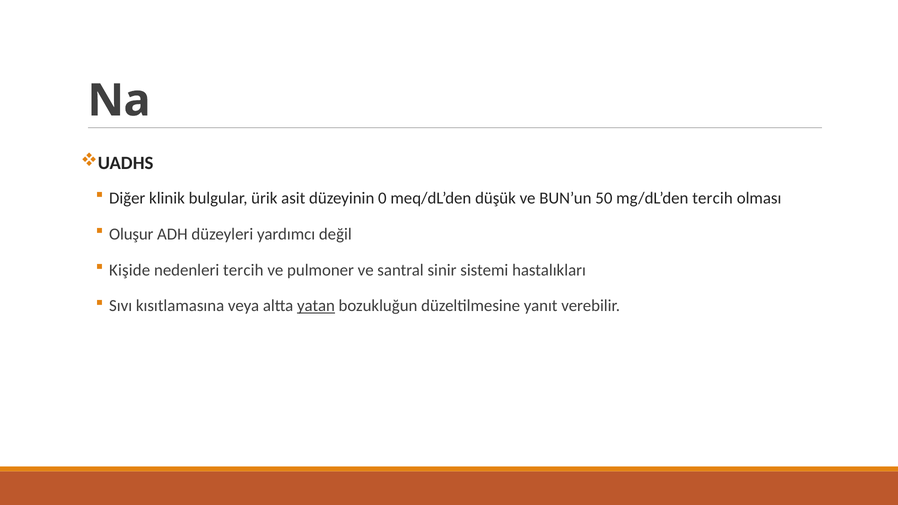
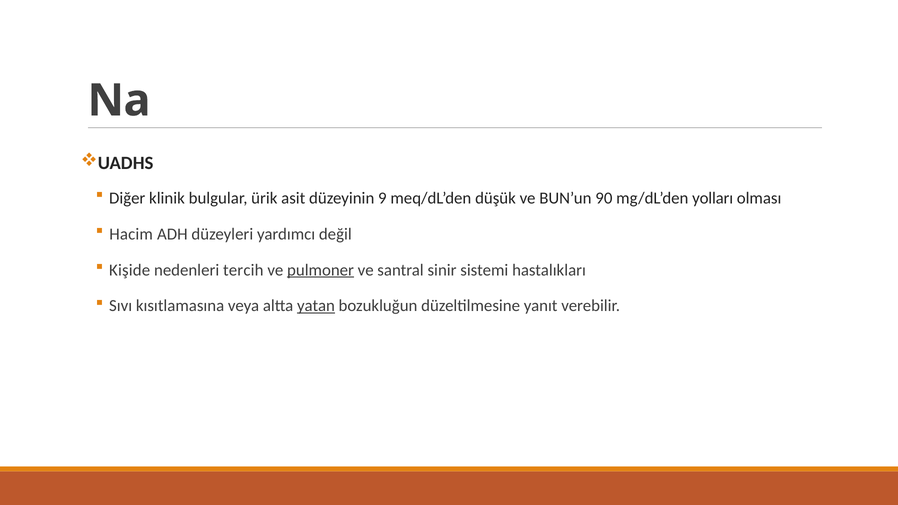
0: 0 -> 9
50: 50 -> 90
mg/dL’den tercih: tercih -> yolları
Oluşur: Oluşur -> Hacim
pulmoner underline: none -> present
